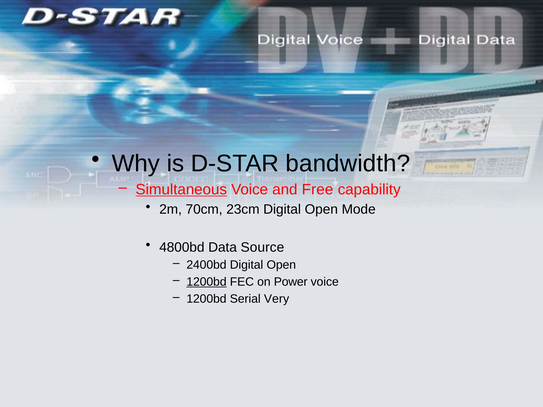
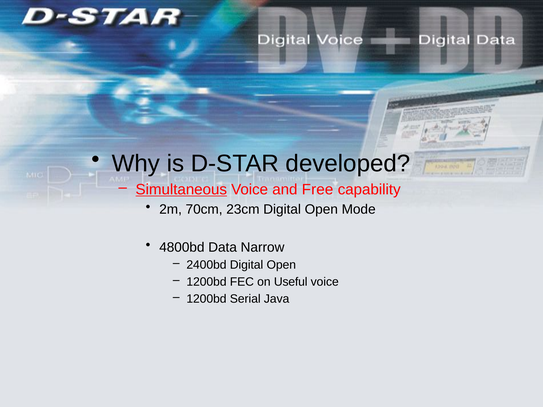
bandwidth: bandwidth -> developed
Source: Source -> Narrow
1200bd at (206, 282) underline: present -> none
Power: Power -> Useful
Very: Very -> Java
